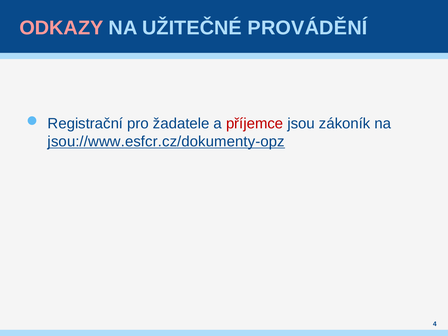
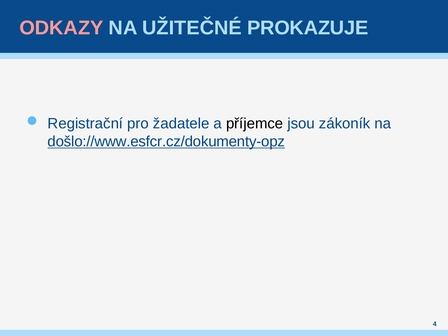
PROVÁDĚNÍ: PROVÁDĚNÍ -> PROKAZUJE
příjemce colour: red -> black
jsou://www.esfcr.cz/dokumenty-opz: jsou://www.esfcr.cz/dokumenty-opz -> došlo://www.esfcr.cz/dokumenty-opz
